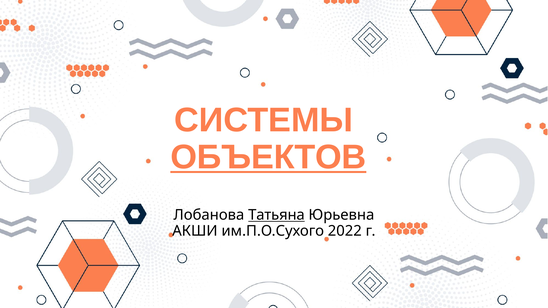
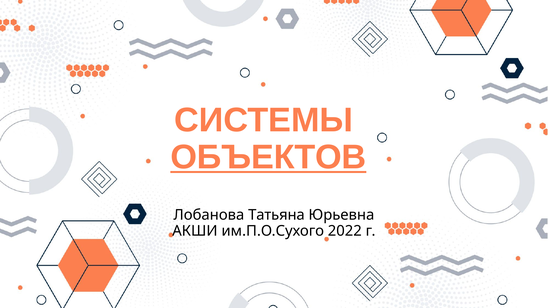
Татьяна underline: present -> none
